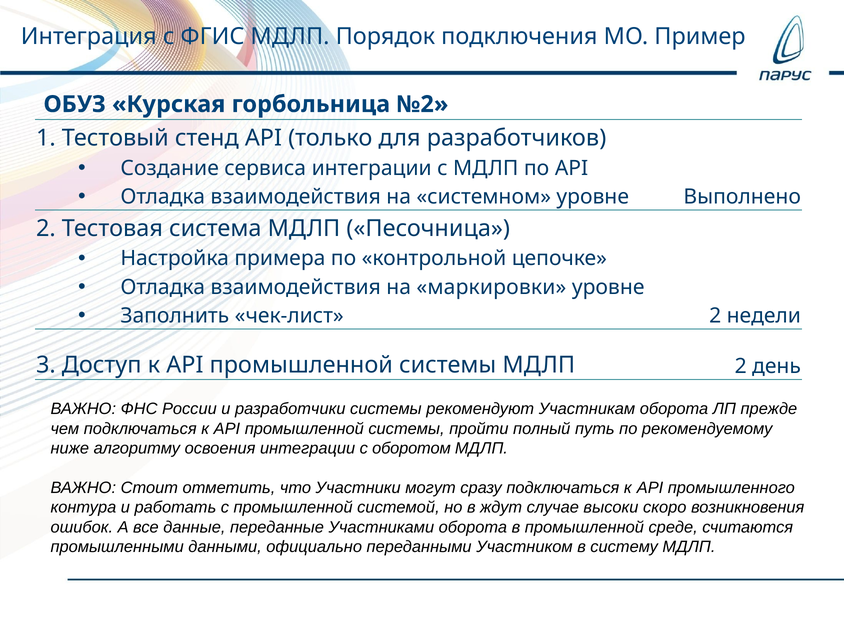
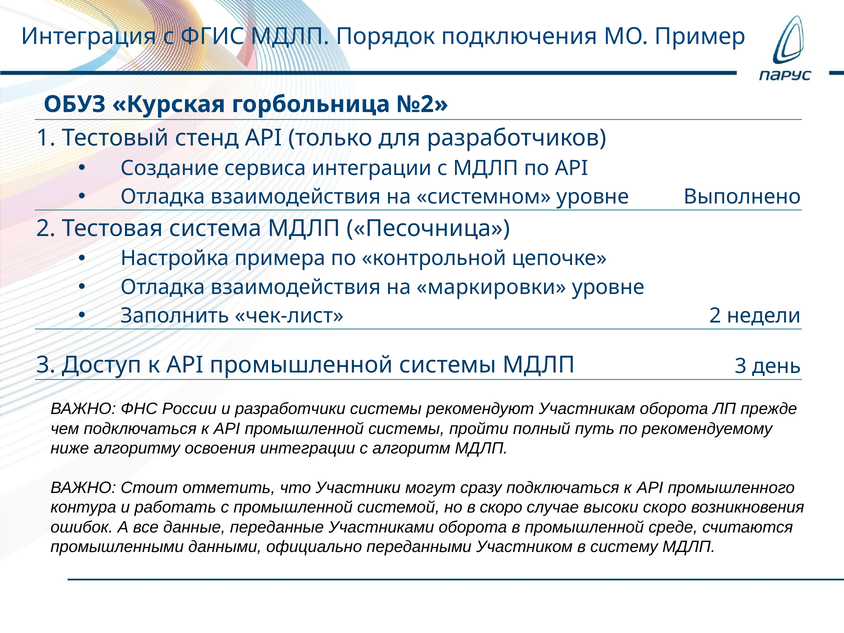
МДЛП 2: 2 -> 3
оборотом: оборотом -> алгоритм
в ждут: ждут -> скоро
